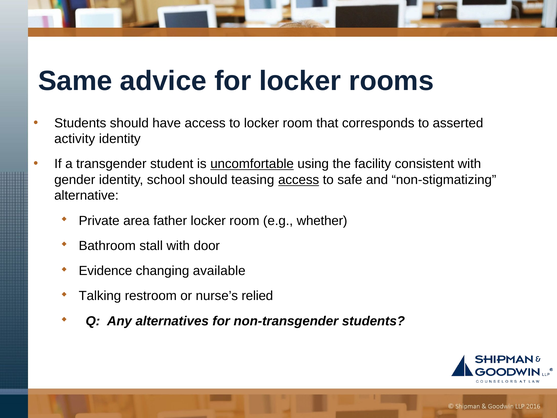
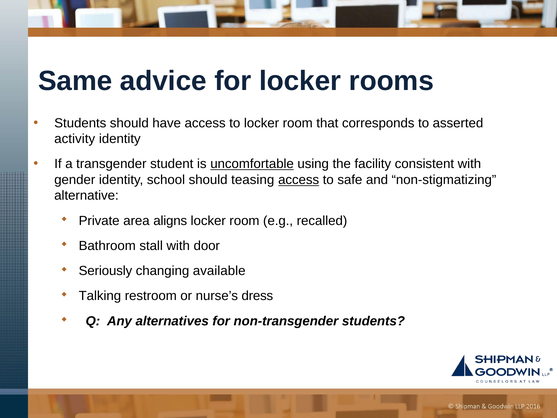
father: father -> aligns
whether: whether -> recalled
Evidence: Evidence -> Seriously
relied: relied -> dress
